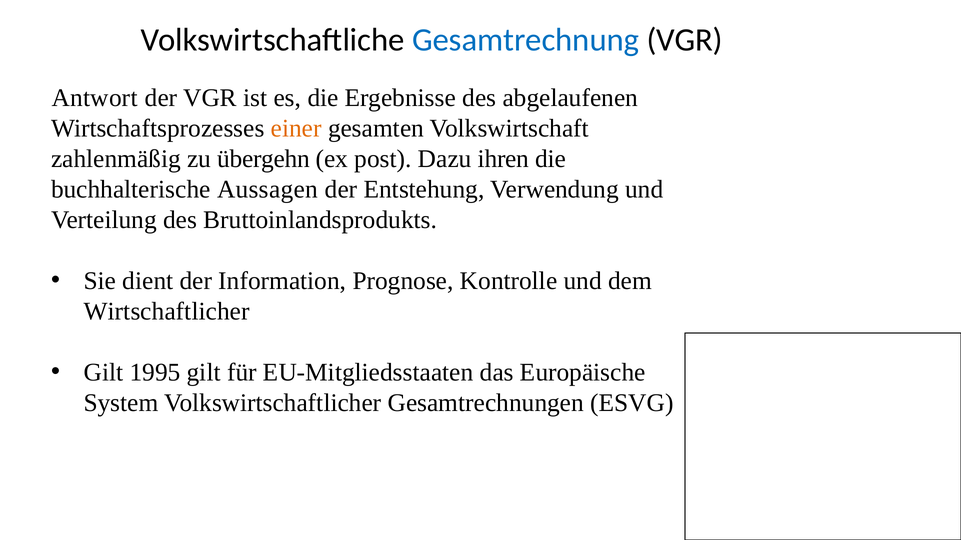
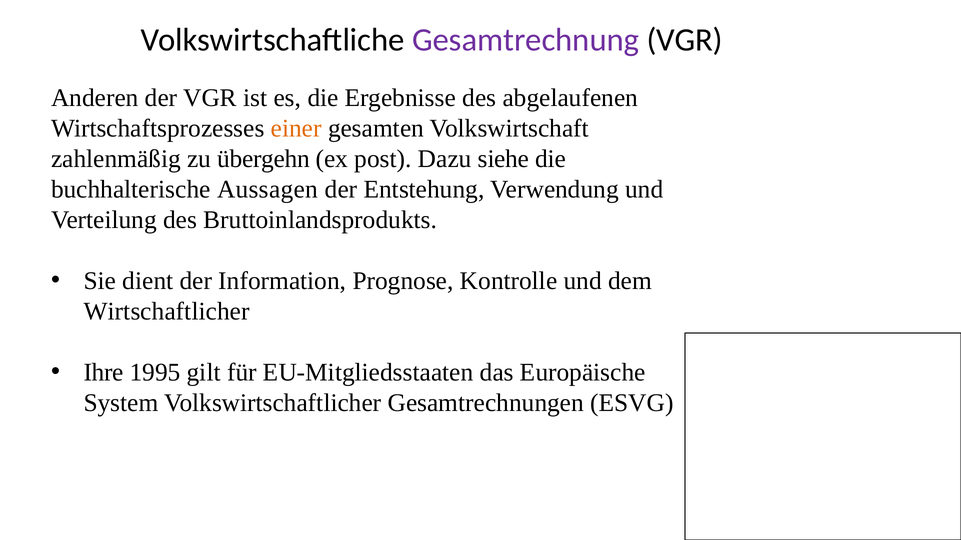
Gesamtrechnung colour: blue -> purple
Antwort: Antwort -> Anderen
ihren: ihren -> siehe
Gilt at (103, 373): Gilt -> Ihre
